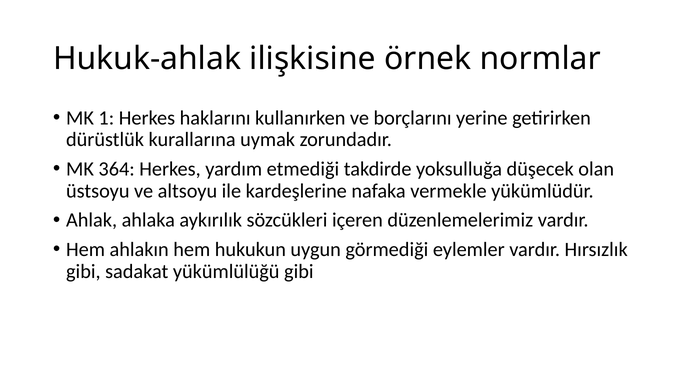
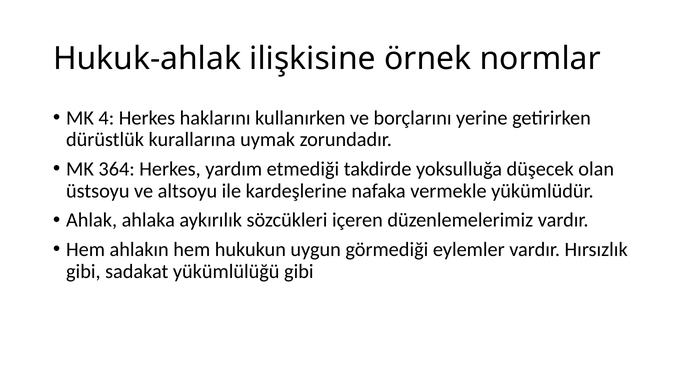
1: 1 -> 4
